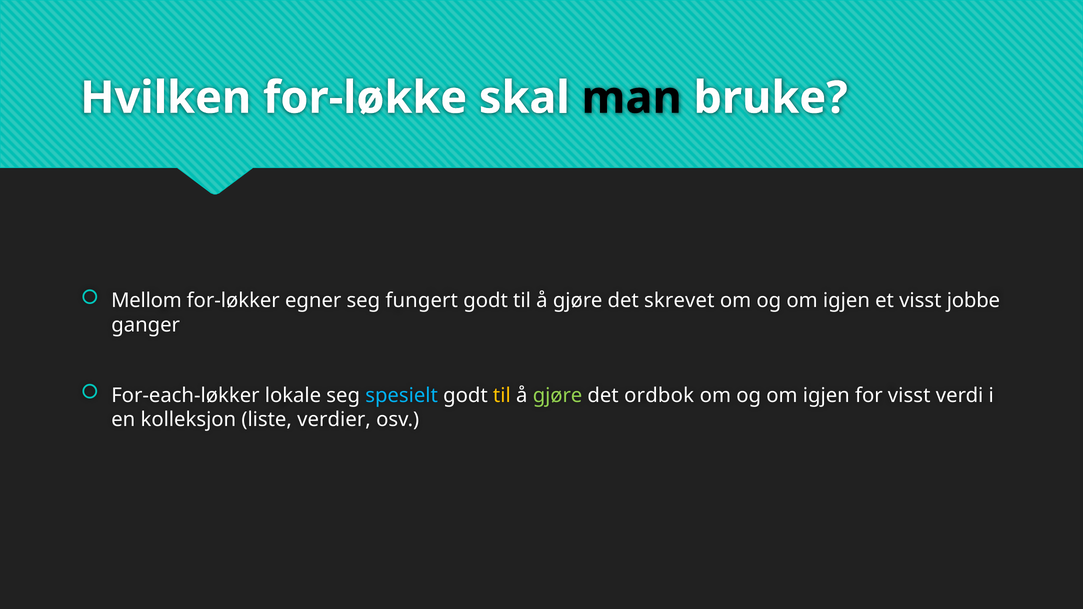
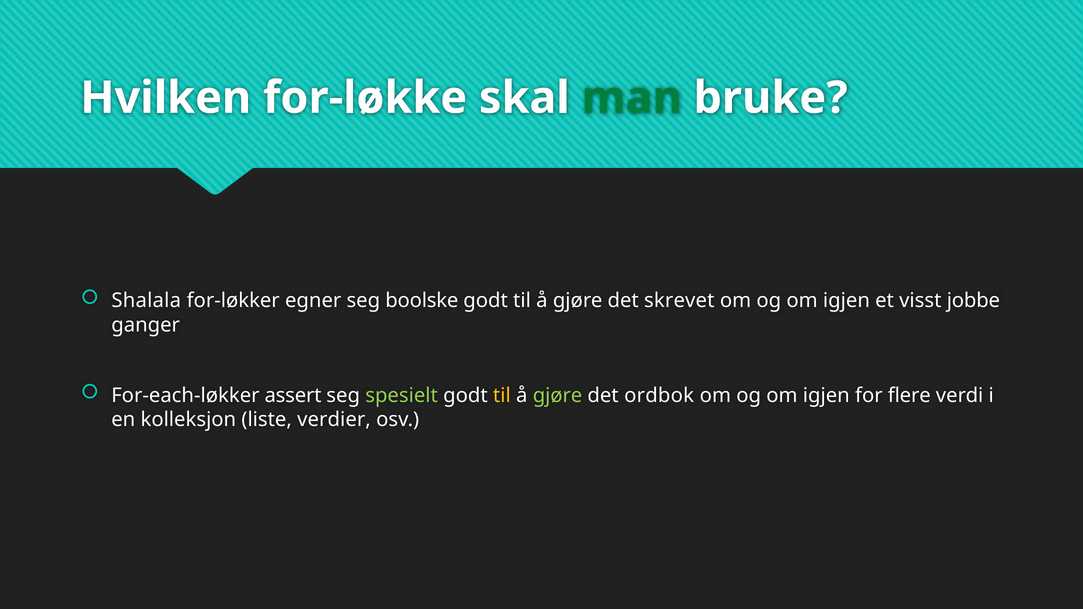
man colour: black -> green
Mellom: Mellom -> Shalala
fungert: fungert -> boolske
lokale: lokale -> assert
spesielt colour: light blue -> light green
for visst: visst -> flere
